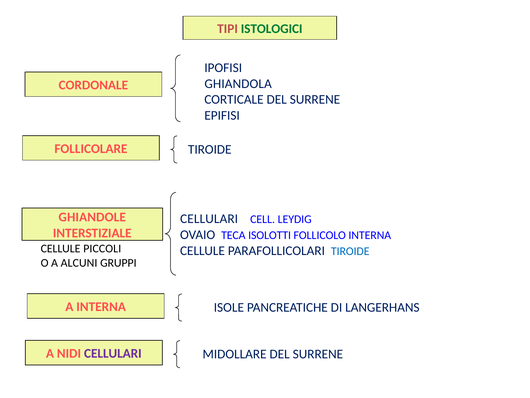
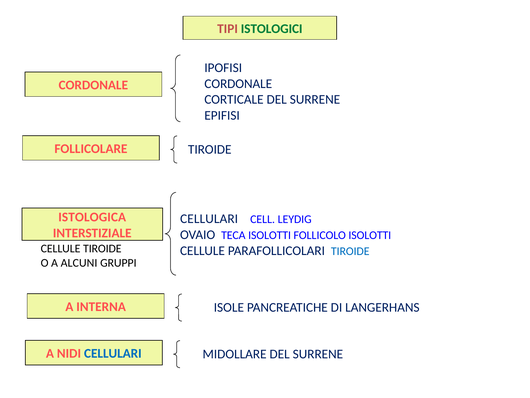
GHIANDOLA at (238, 84): GHIANDOLA -> CORDONALE
GHIANDOLE: GHIANDOLE -> ISTOLOGICA
FOLLICOLO INTERNA: INTERNA -> ISOLOTTI
CELLULE PICCOLI: PICCOLI -> TIROIDE
CELLULARI at (113, 353) colour: purple -> blue
